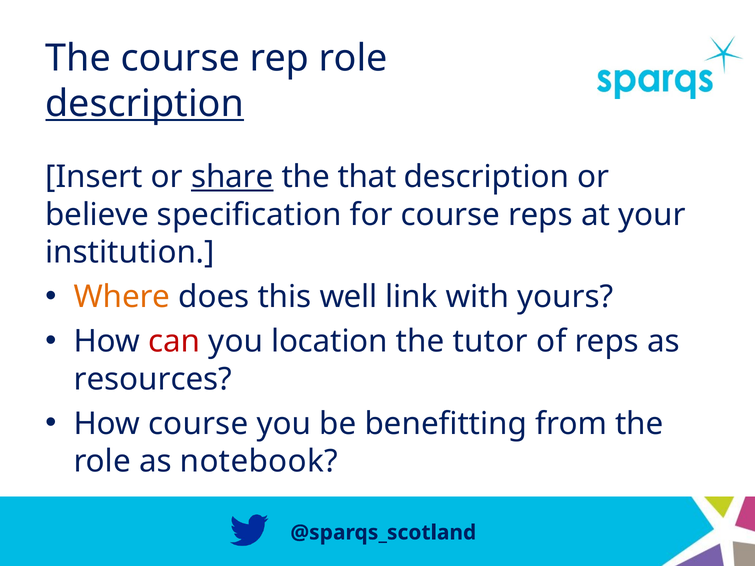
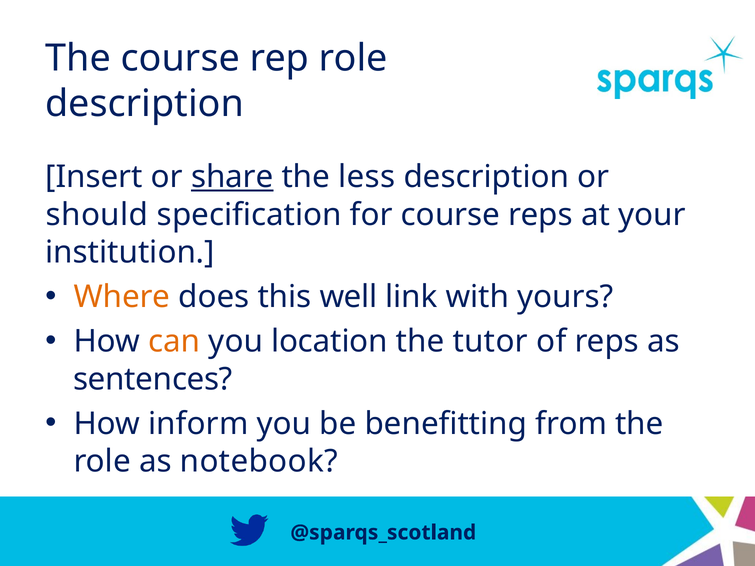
description at (145, 104) underline: present -> none
that: that -> less
believe: believe -> should
can colour: red -> orange
resources: resources -> sentences
How course: course -> inform
